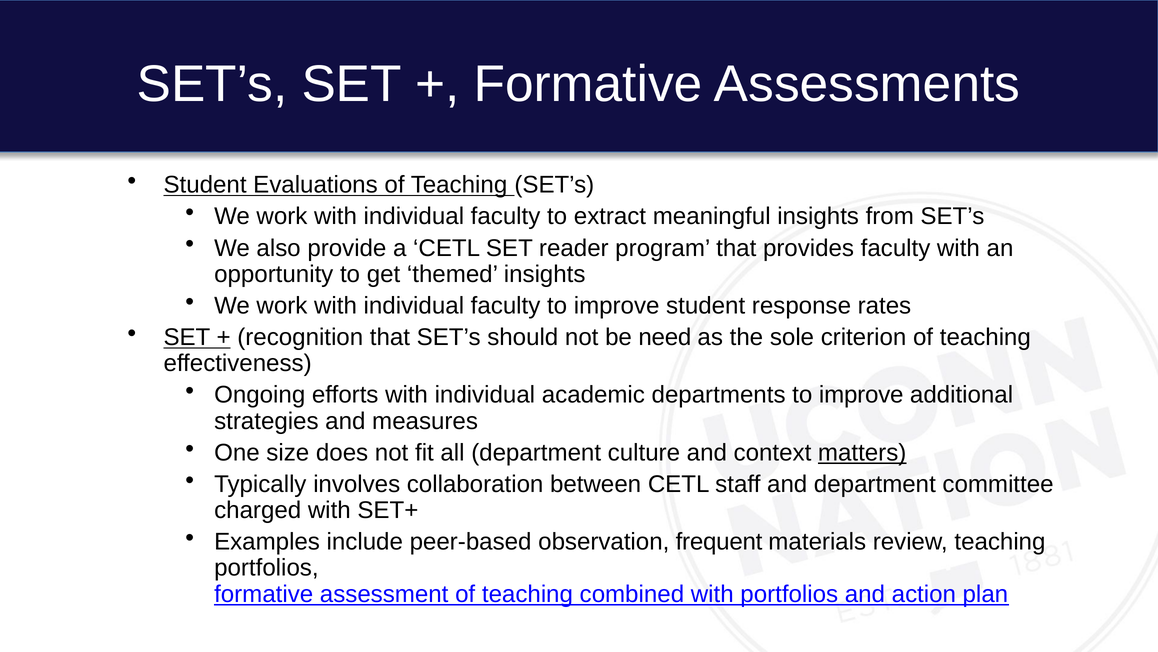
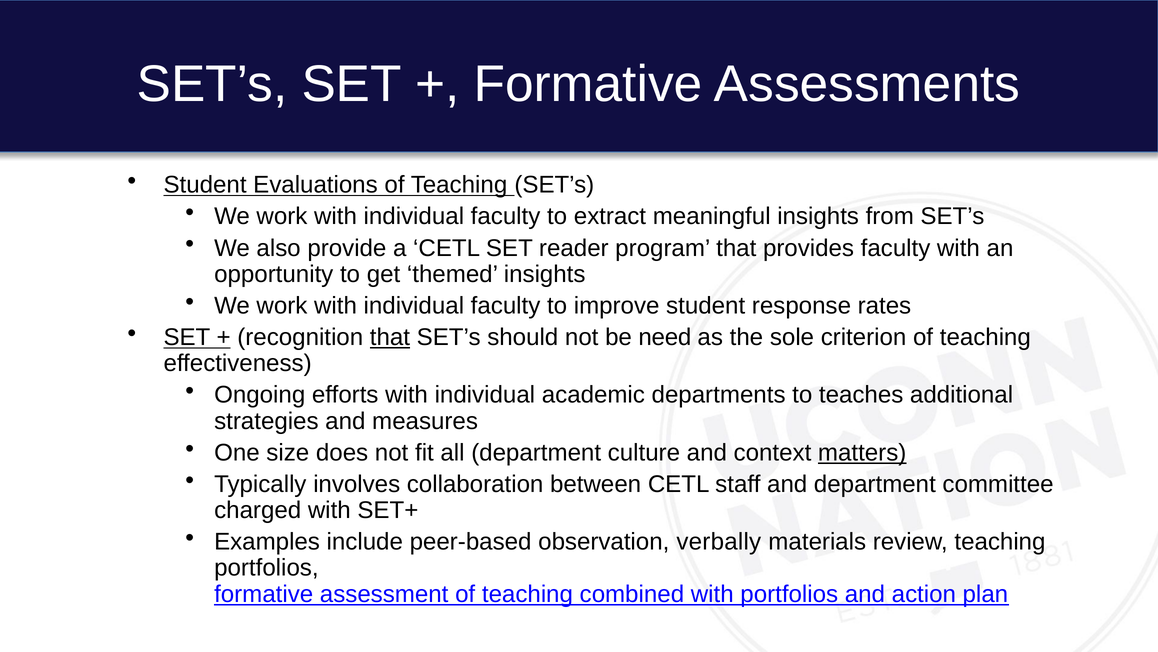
that at (390, 337) underline: none -> present
departments to improve: improve -> teaches
frequent: frequent -> verbally
